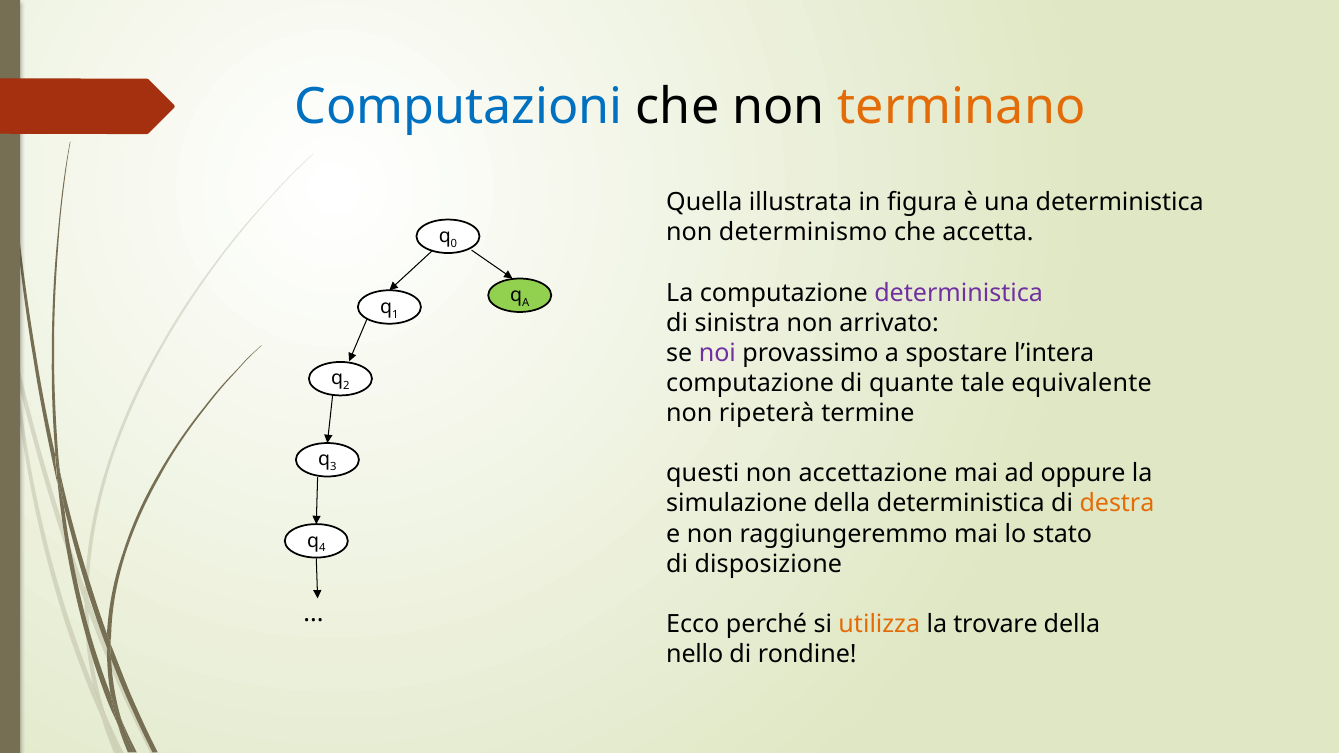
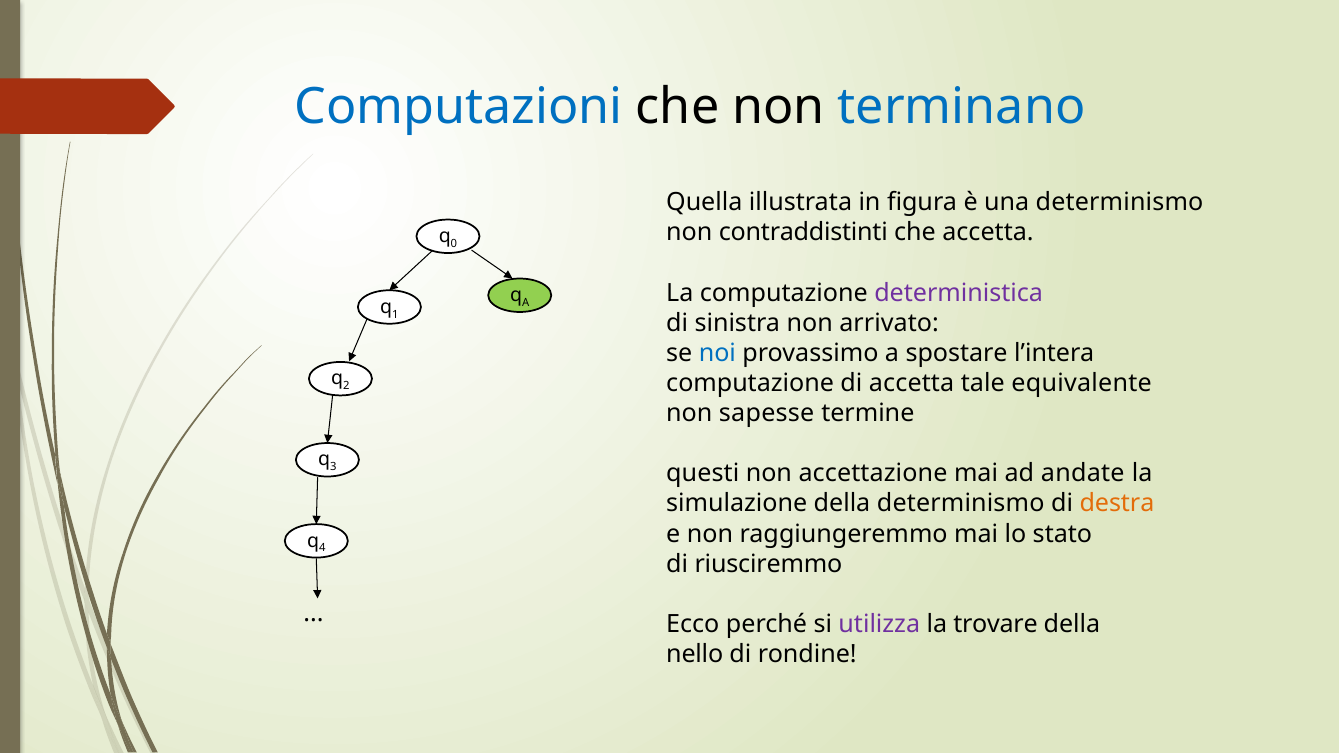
terminano colour: orange -> blue
una deterministica: deterministica -> determinismo
determinismo: determinismo -> contraddistinti
noi colour: purple -> blue
di quante: quante -> accetta
ripeterà: ripeterà -> sapesse
oppure: oppure -> andate
della deterministica: deterministica -> determinismo
disposizione: disposizione -> riusciremmo
utilizza colour: orange -> purple
